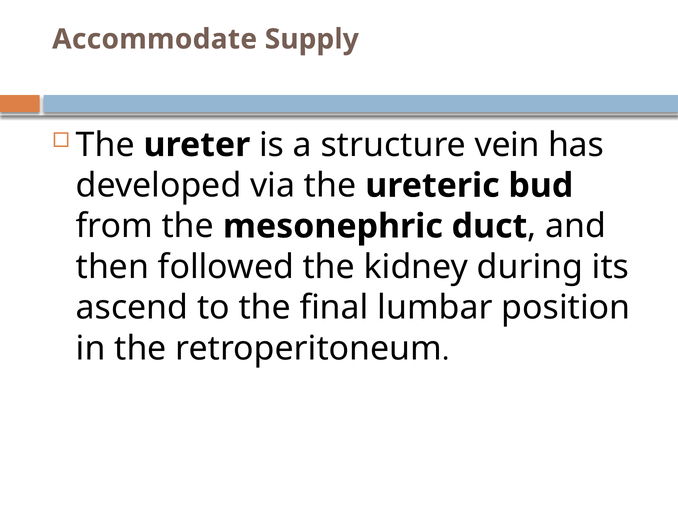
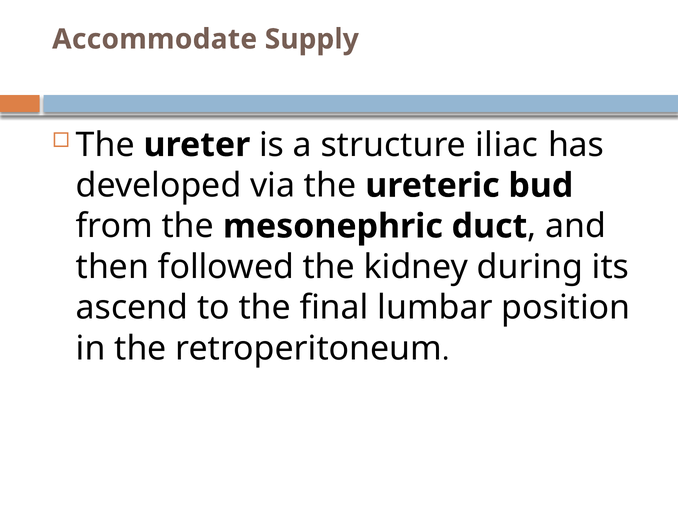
vein: vein -> iliac
